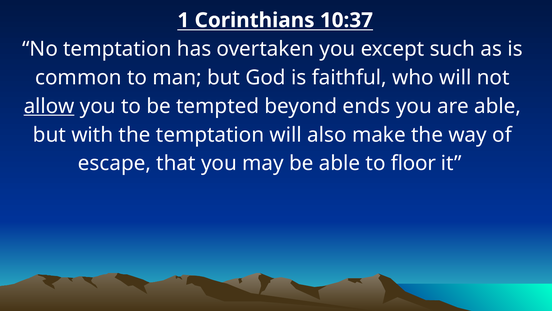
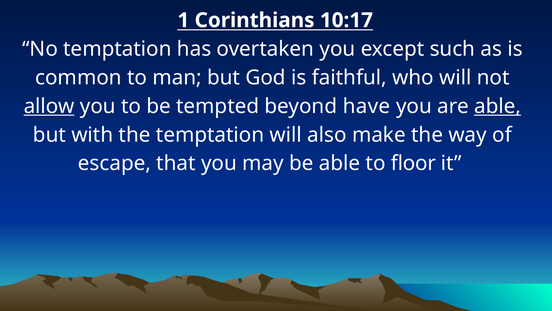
10:37: 10:37 -> 10:17
ends: ends -> have
able at (498, 106) underline: none -> present
